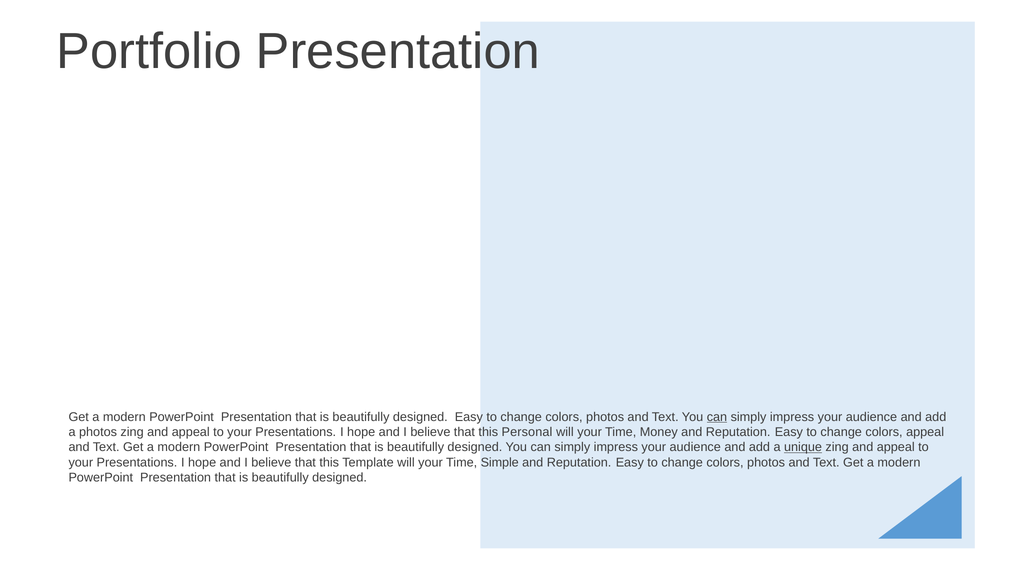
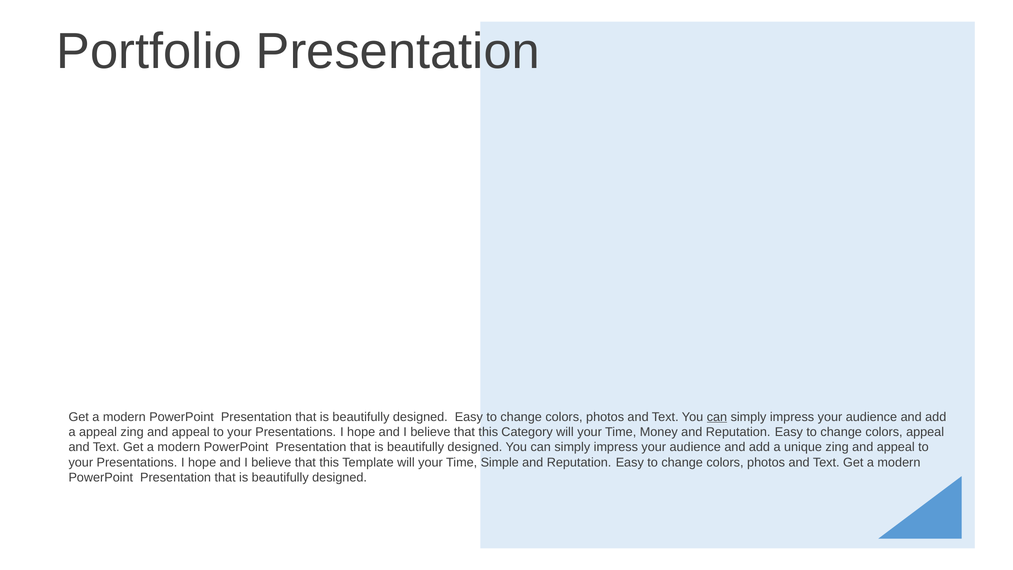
a photos: photos -> appeal
Personal: Personal -> Category
unique underline: present -> none
